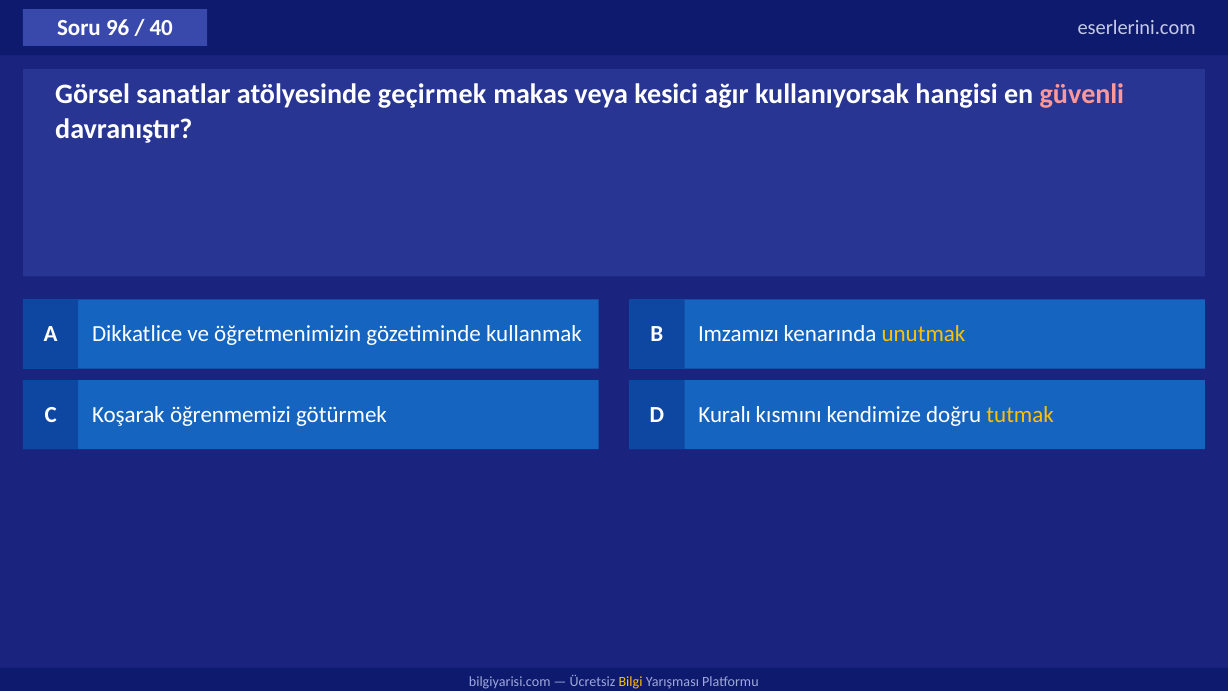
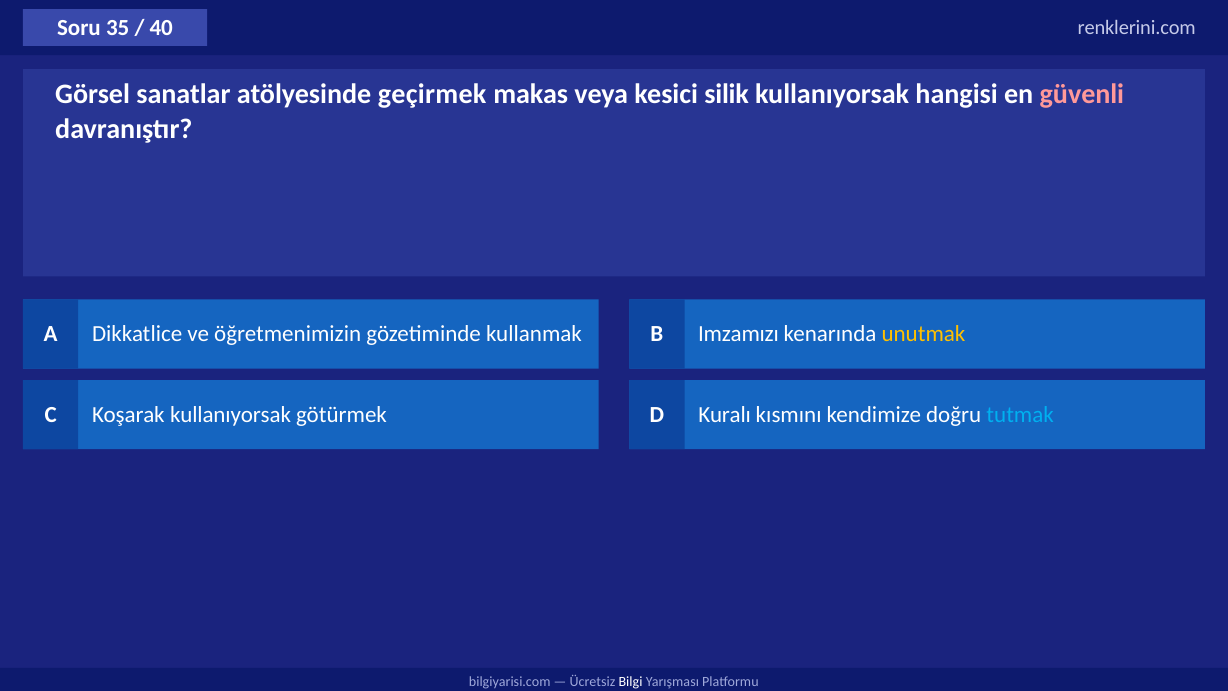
96: 96 -> 35
eserlerini.com: eserlerini.com -> renklerini.com
ağır: ağır -> silik
Koşarak öğrenmemizi: öğrenmemizi -> kullanıyorsak
tutmak colour: yellow -> light blue
Bilgi colour: yellow -> white
